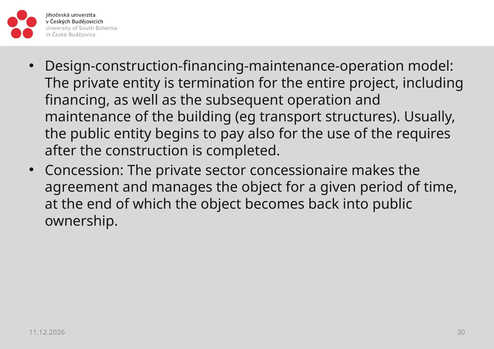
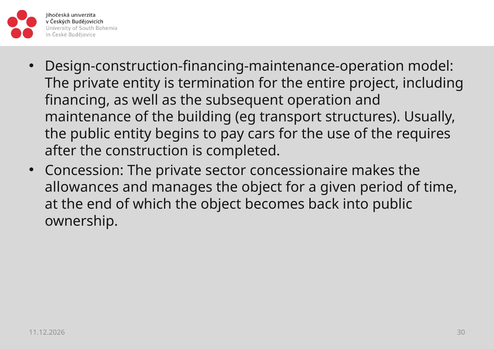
also: also -> cars
agreement: agreement -> allowances
